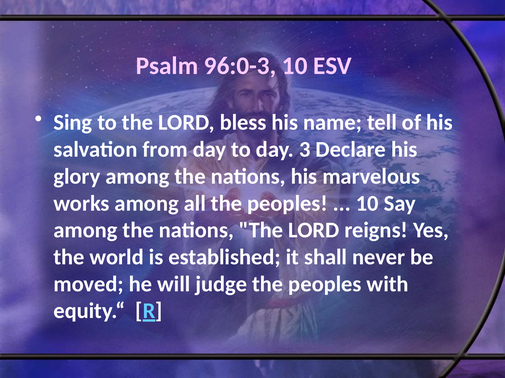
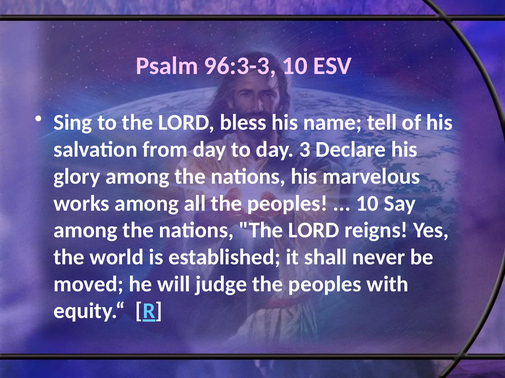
96:0-3: 96:0-3 -> 96:3-3
